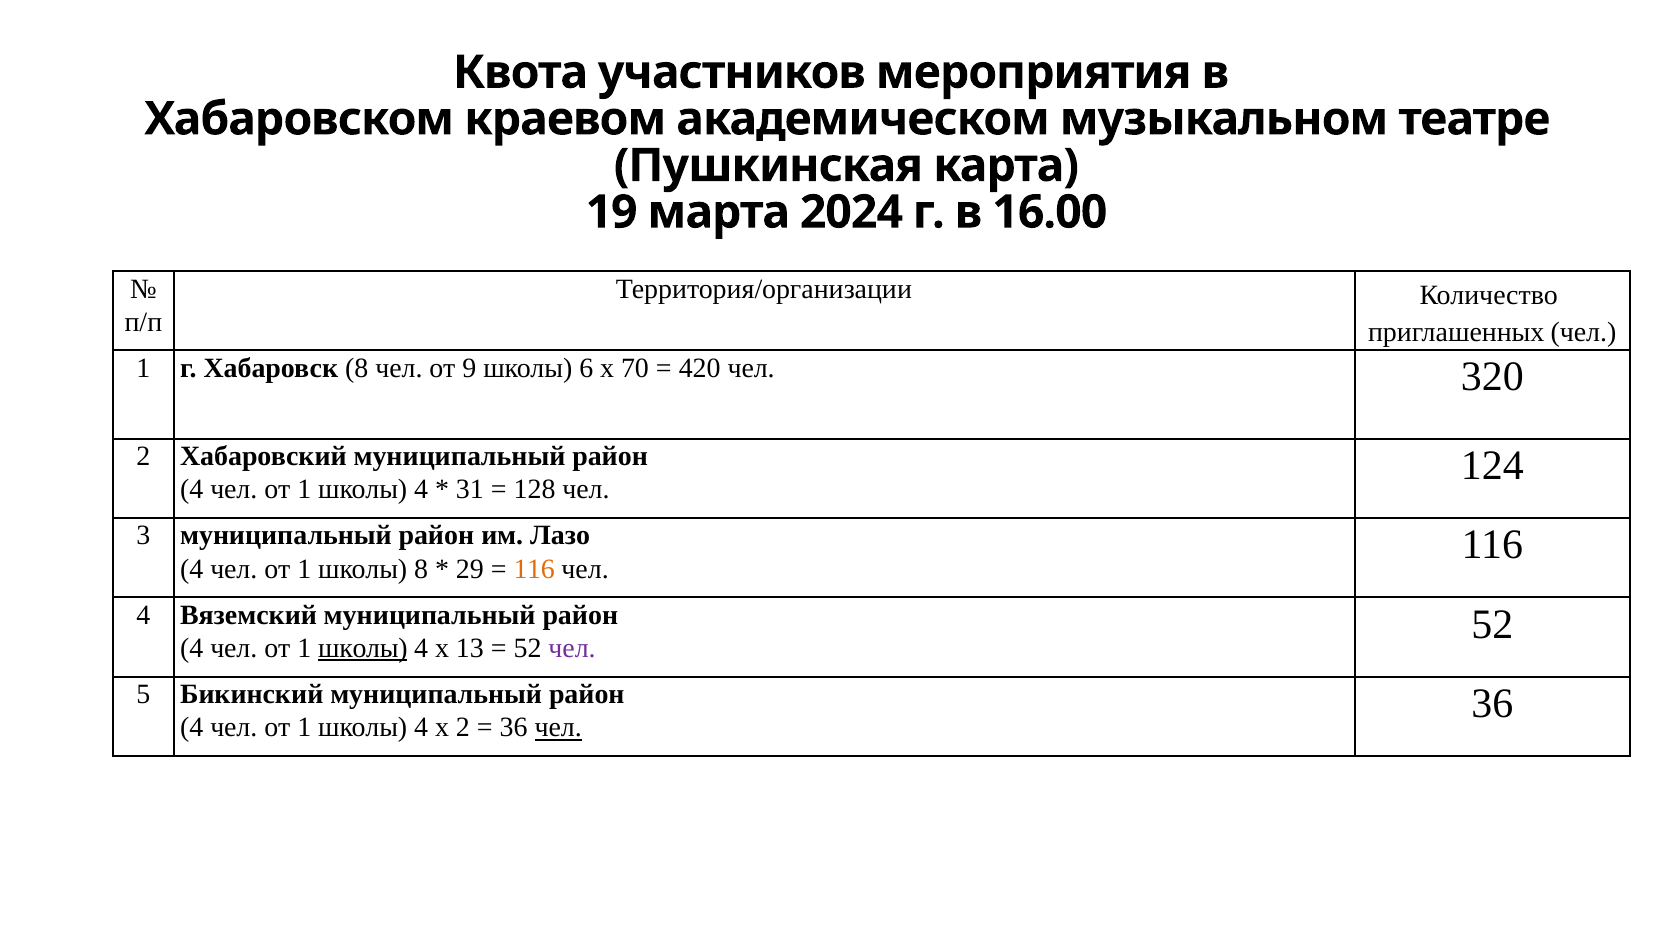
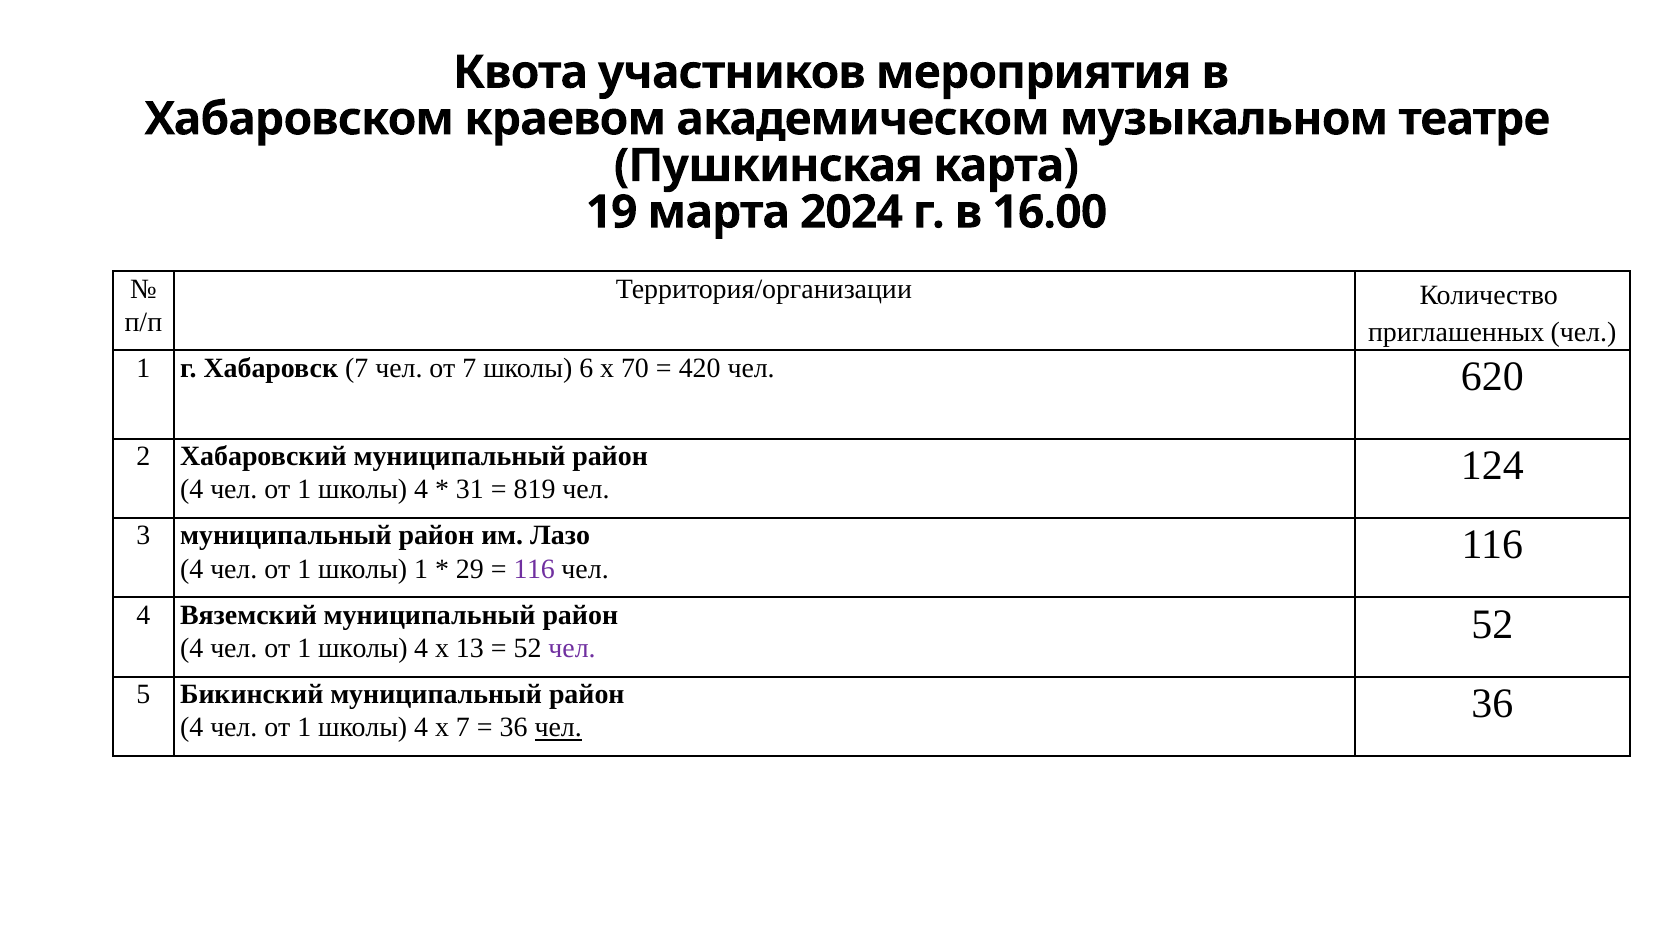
Хабаровск 8: 8 -> 7
от 9: 9 -> 7
320: 320 -> 620
128: 128 -> 819
школы 8: 8 -> 1
116 at (534, 569) colour: orange -> purple
школы at (363, 648) underline: present -> none
х 2: 2 -> 7
